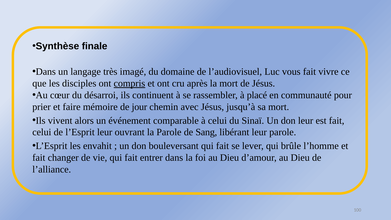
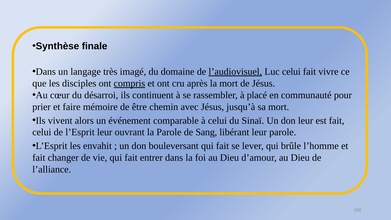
l’audiovisuel underline: none -> present
Luc vous: vous -> celui
jour: jour -> être
